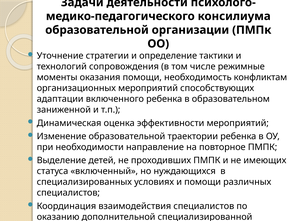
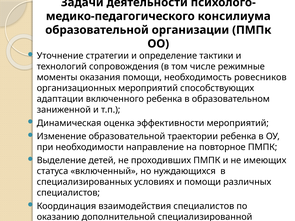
конфликтам: конфликтам -> ровесников
